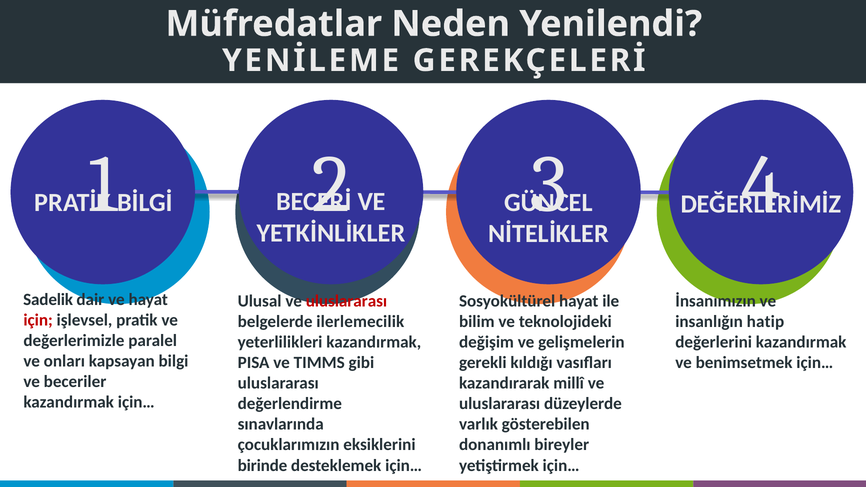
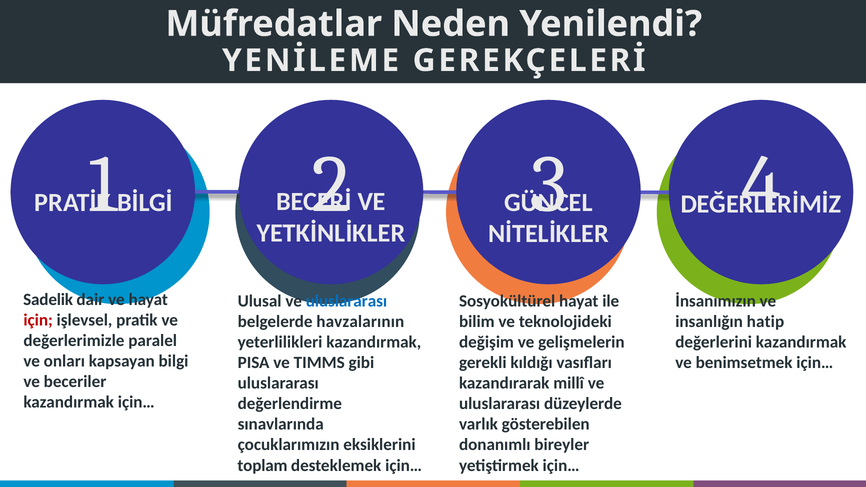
uluslararası at (346, 301) colour: red -> blue
ilerlemecilik: ilerlemecilik -> havzalarının
birinde: birinde -> toplam
